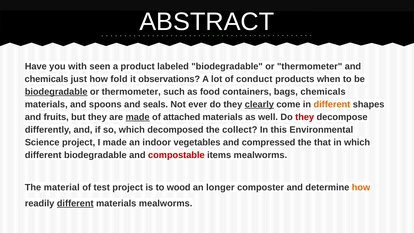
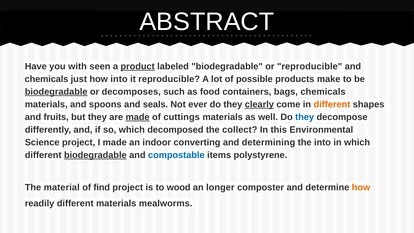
product underline: none -> present
labeled biodegradable or thermometer: thermometer -> reproducible
how fold: fold -> into
it observations: observations -> reproducible
conduct: conduct -> possible
when: when -> make
thermometer at (131, 92): thermometer -> decomposes
attached: attached -> cuttings
they at (305, 117) colour: red -> blue
vegetables: vegetables -> converting
compressed: compressed -> determining
the that: that -> into
biodegradable at (95, 155) underline: none -> present
compostable colour: red -> blue
items mealworms: mealworms -> polystyrene
test: test -> find
different at (75, 203) underline: present -> none
